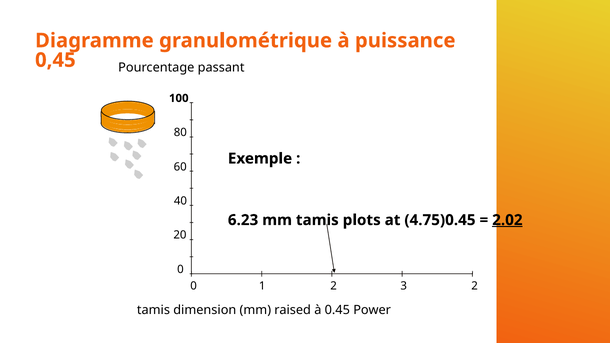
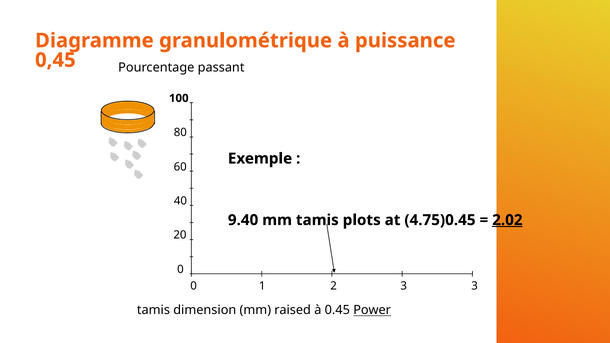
6.23: 6.23 -> 9.40
3 2: 2 -> 3
Power underline: none -> present
